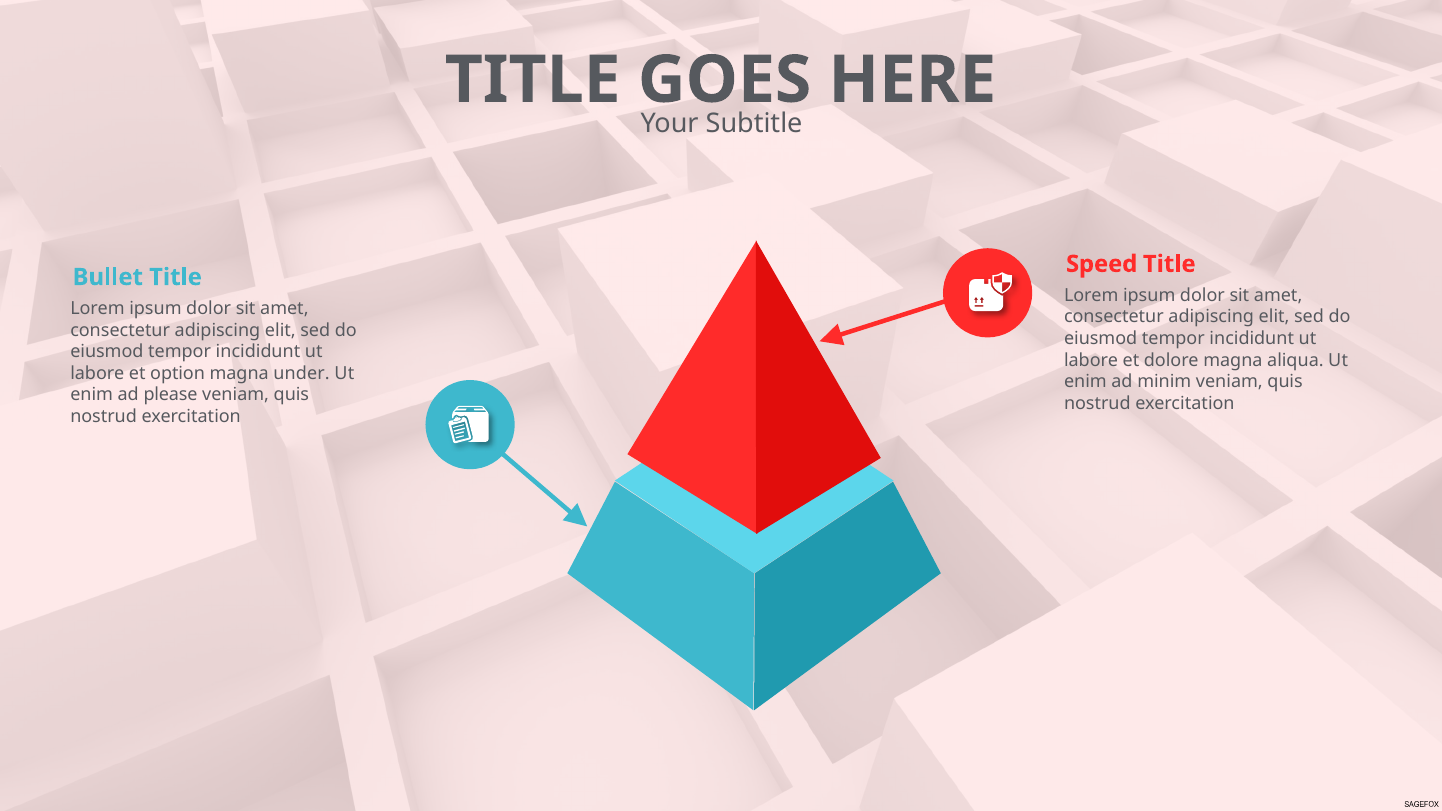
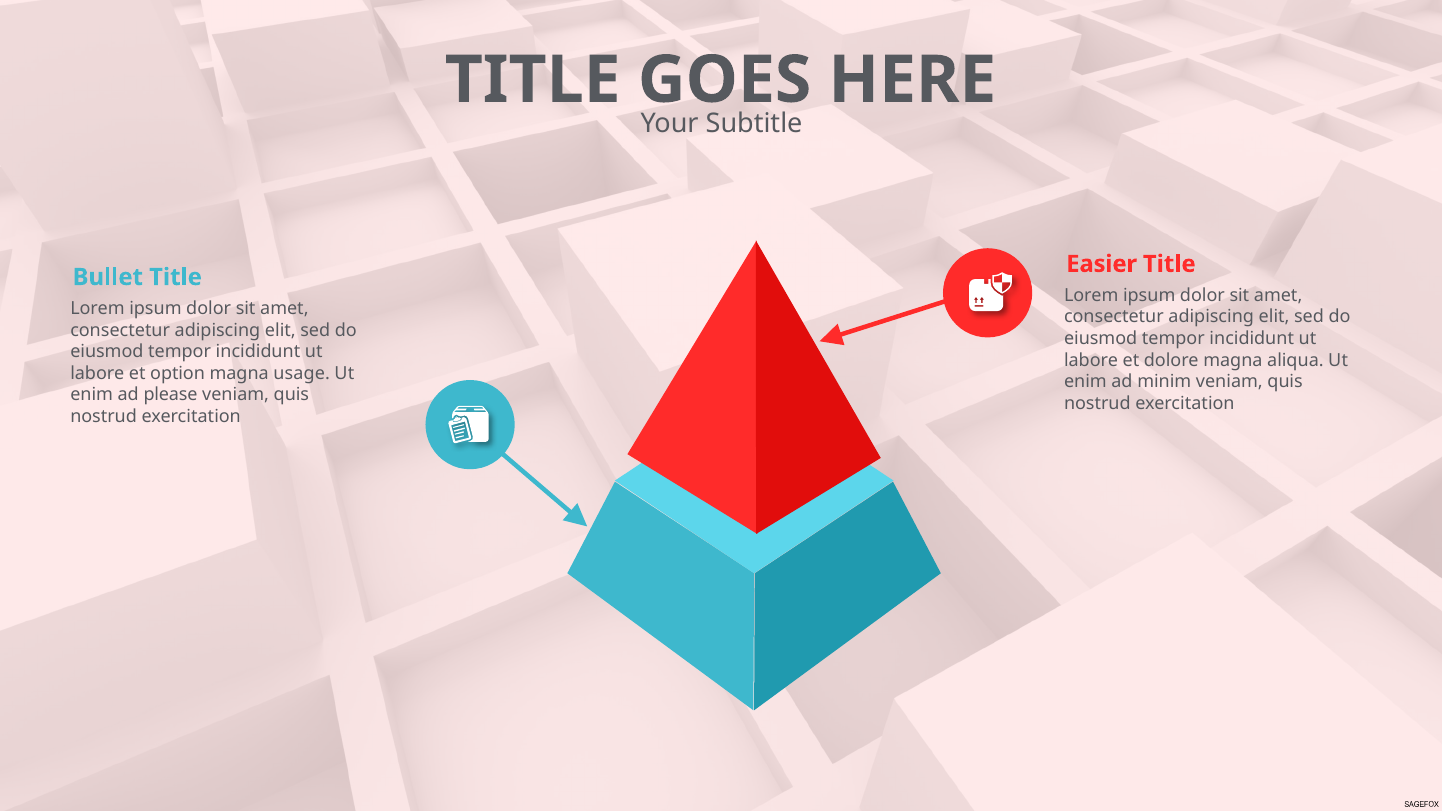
Speed: Speed -> Easier
under: under -> usage
